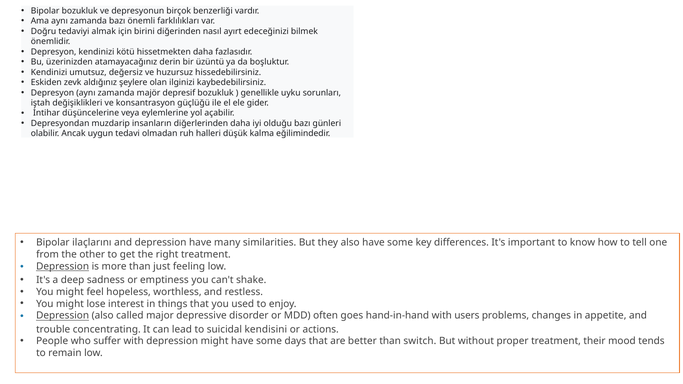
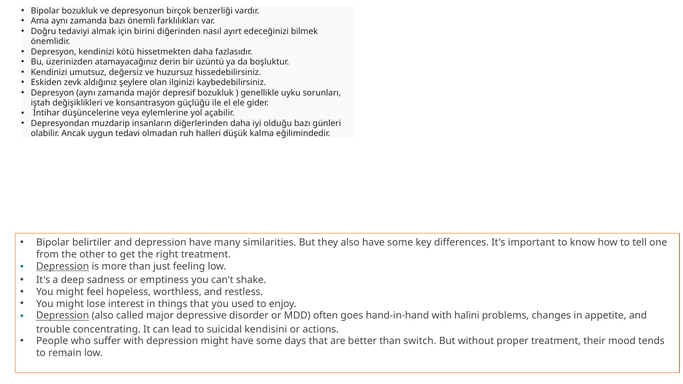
ilaçlarını: ilaçlarını -> belirtiler
users: users -> halini
